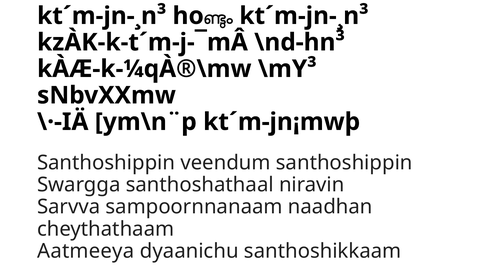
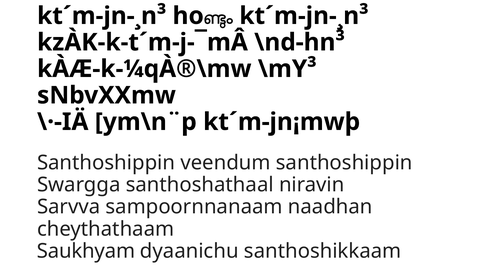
Aatmeeya: Aatmeeya -> Saukhyam
